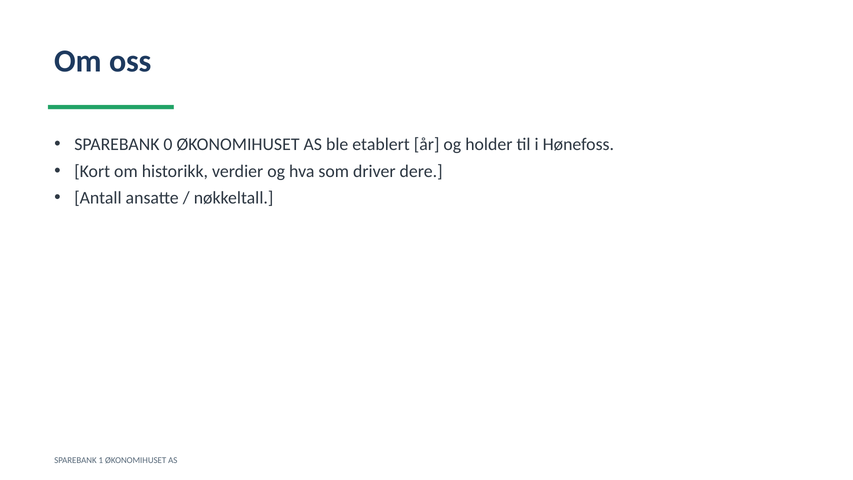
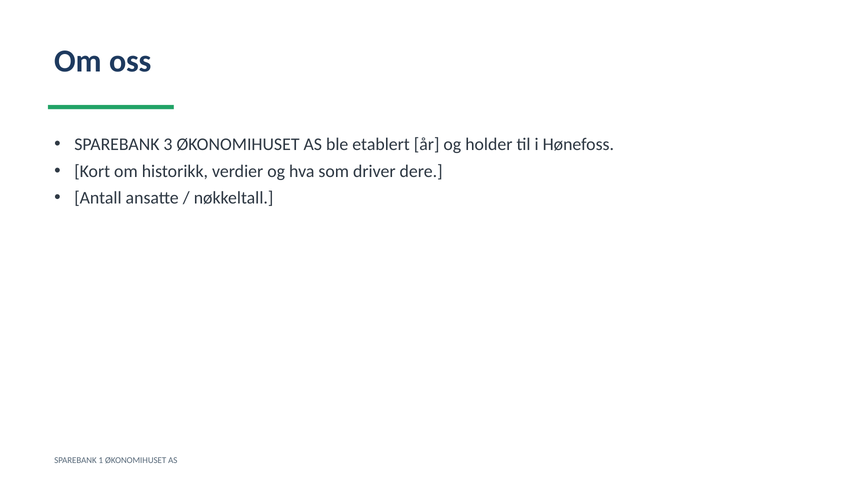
0: 0 -> 3
